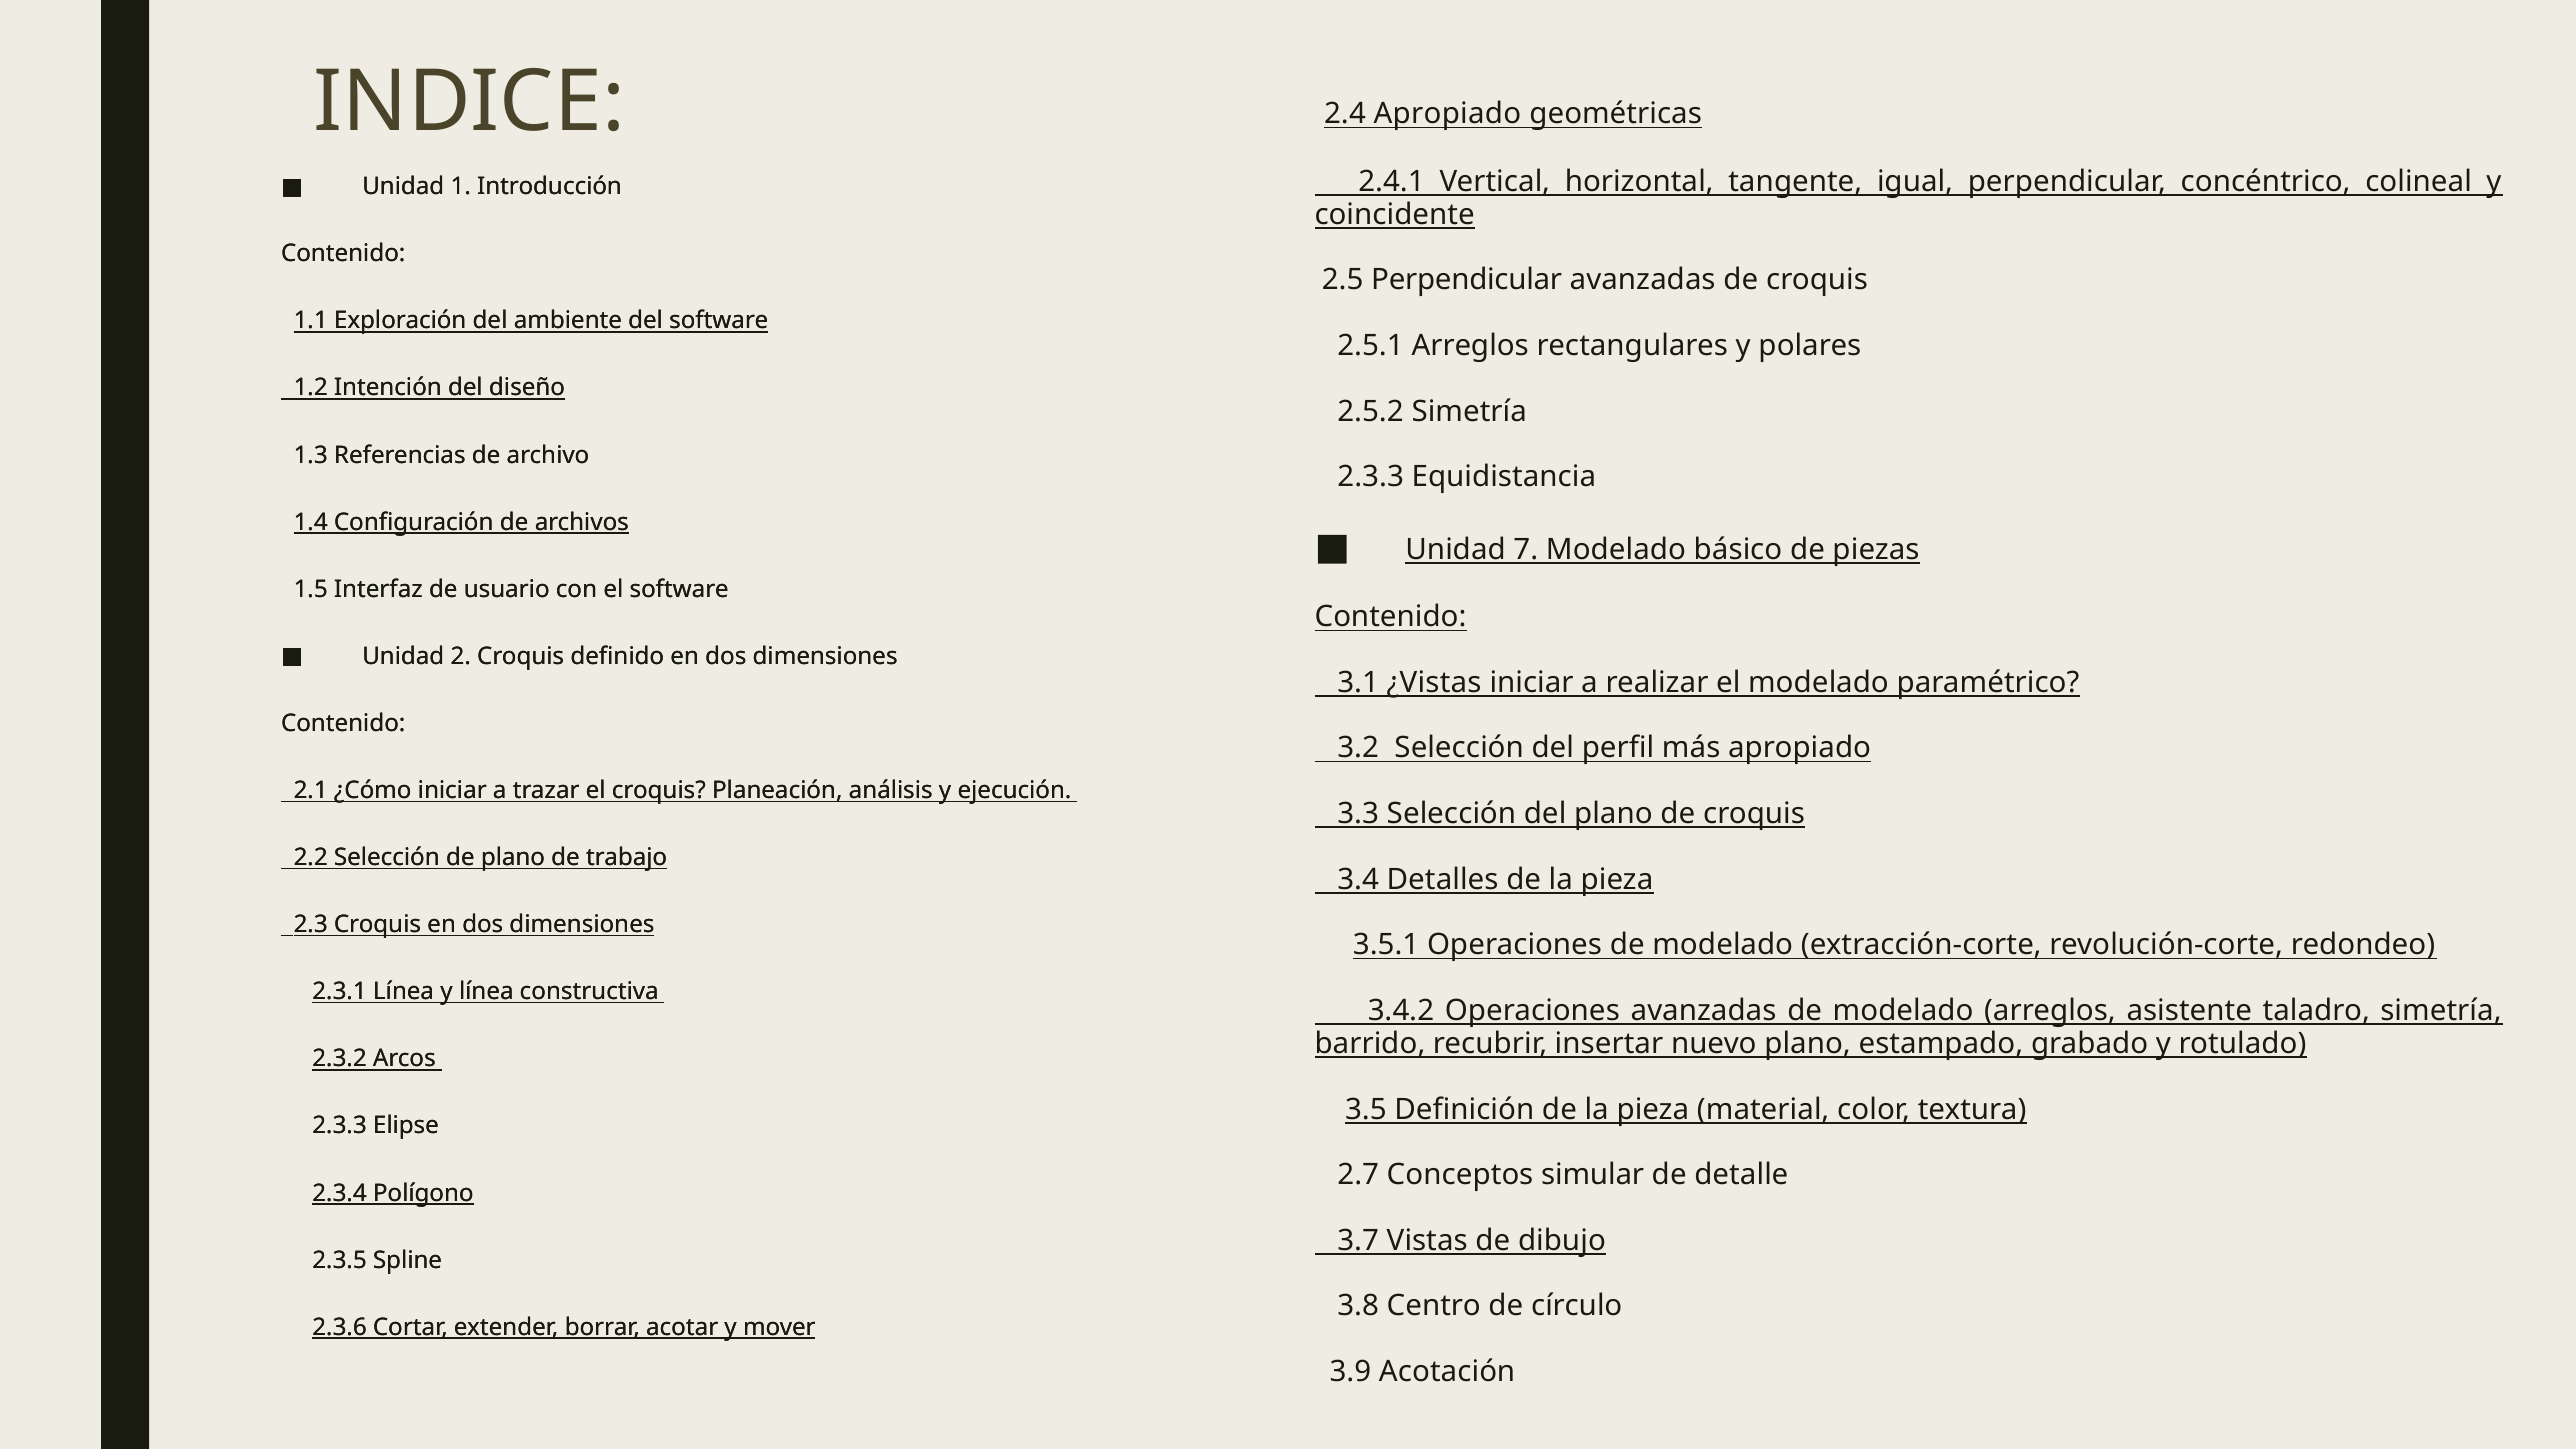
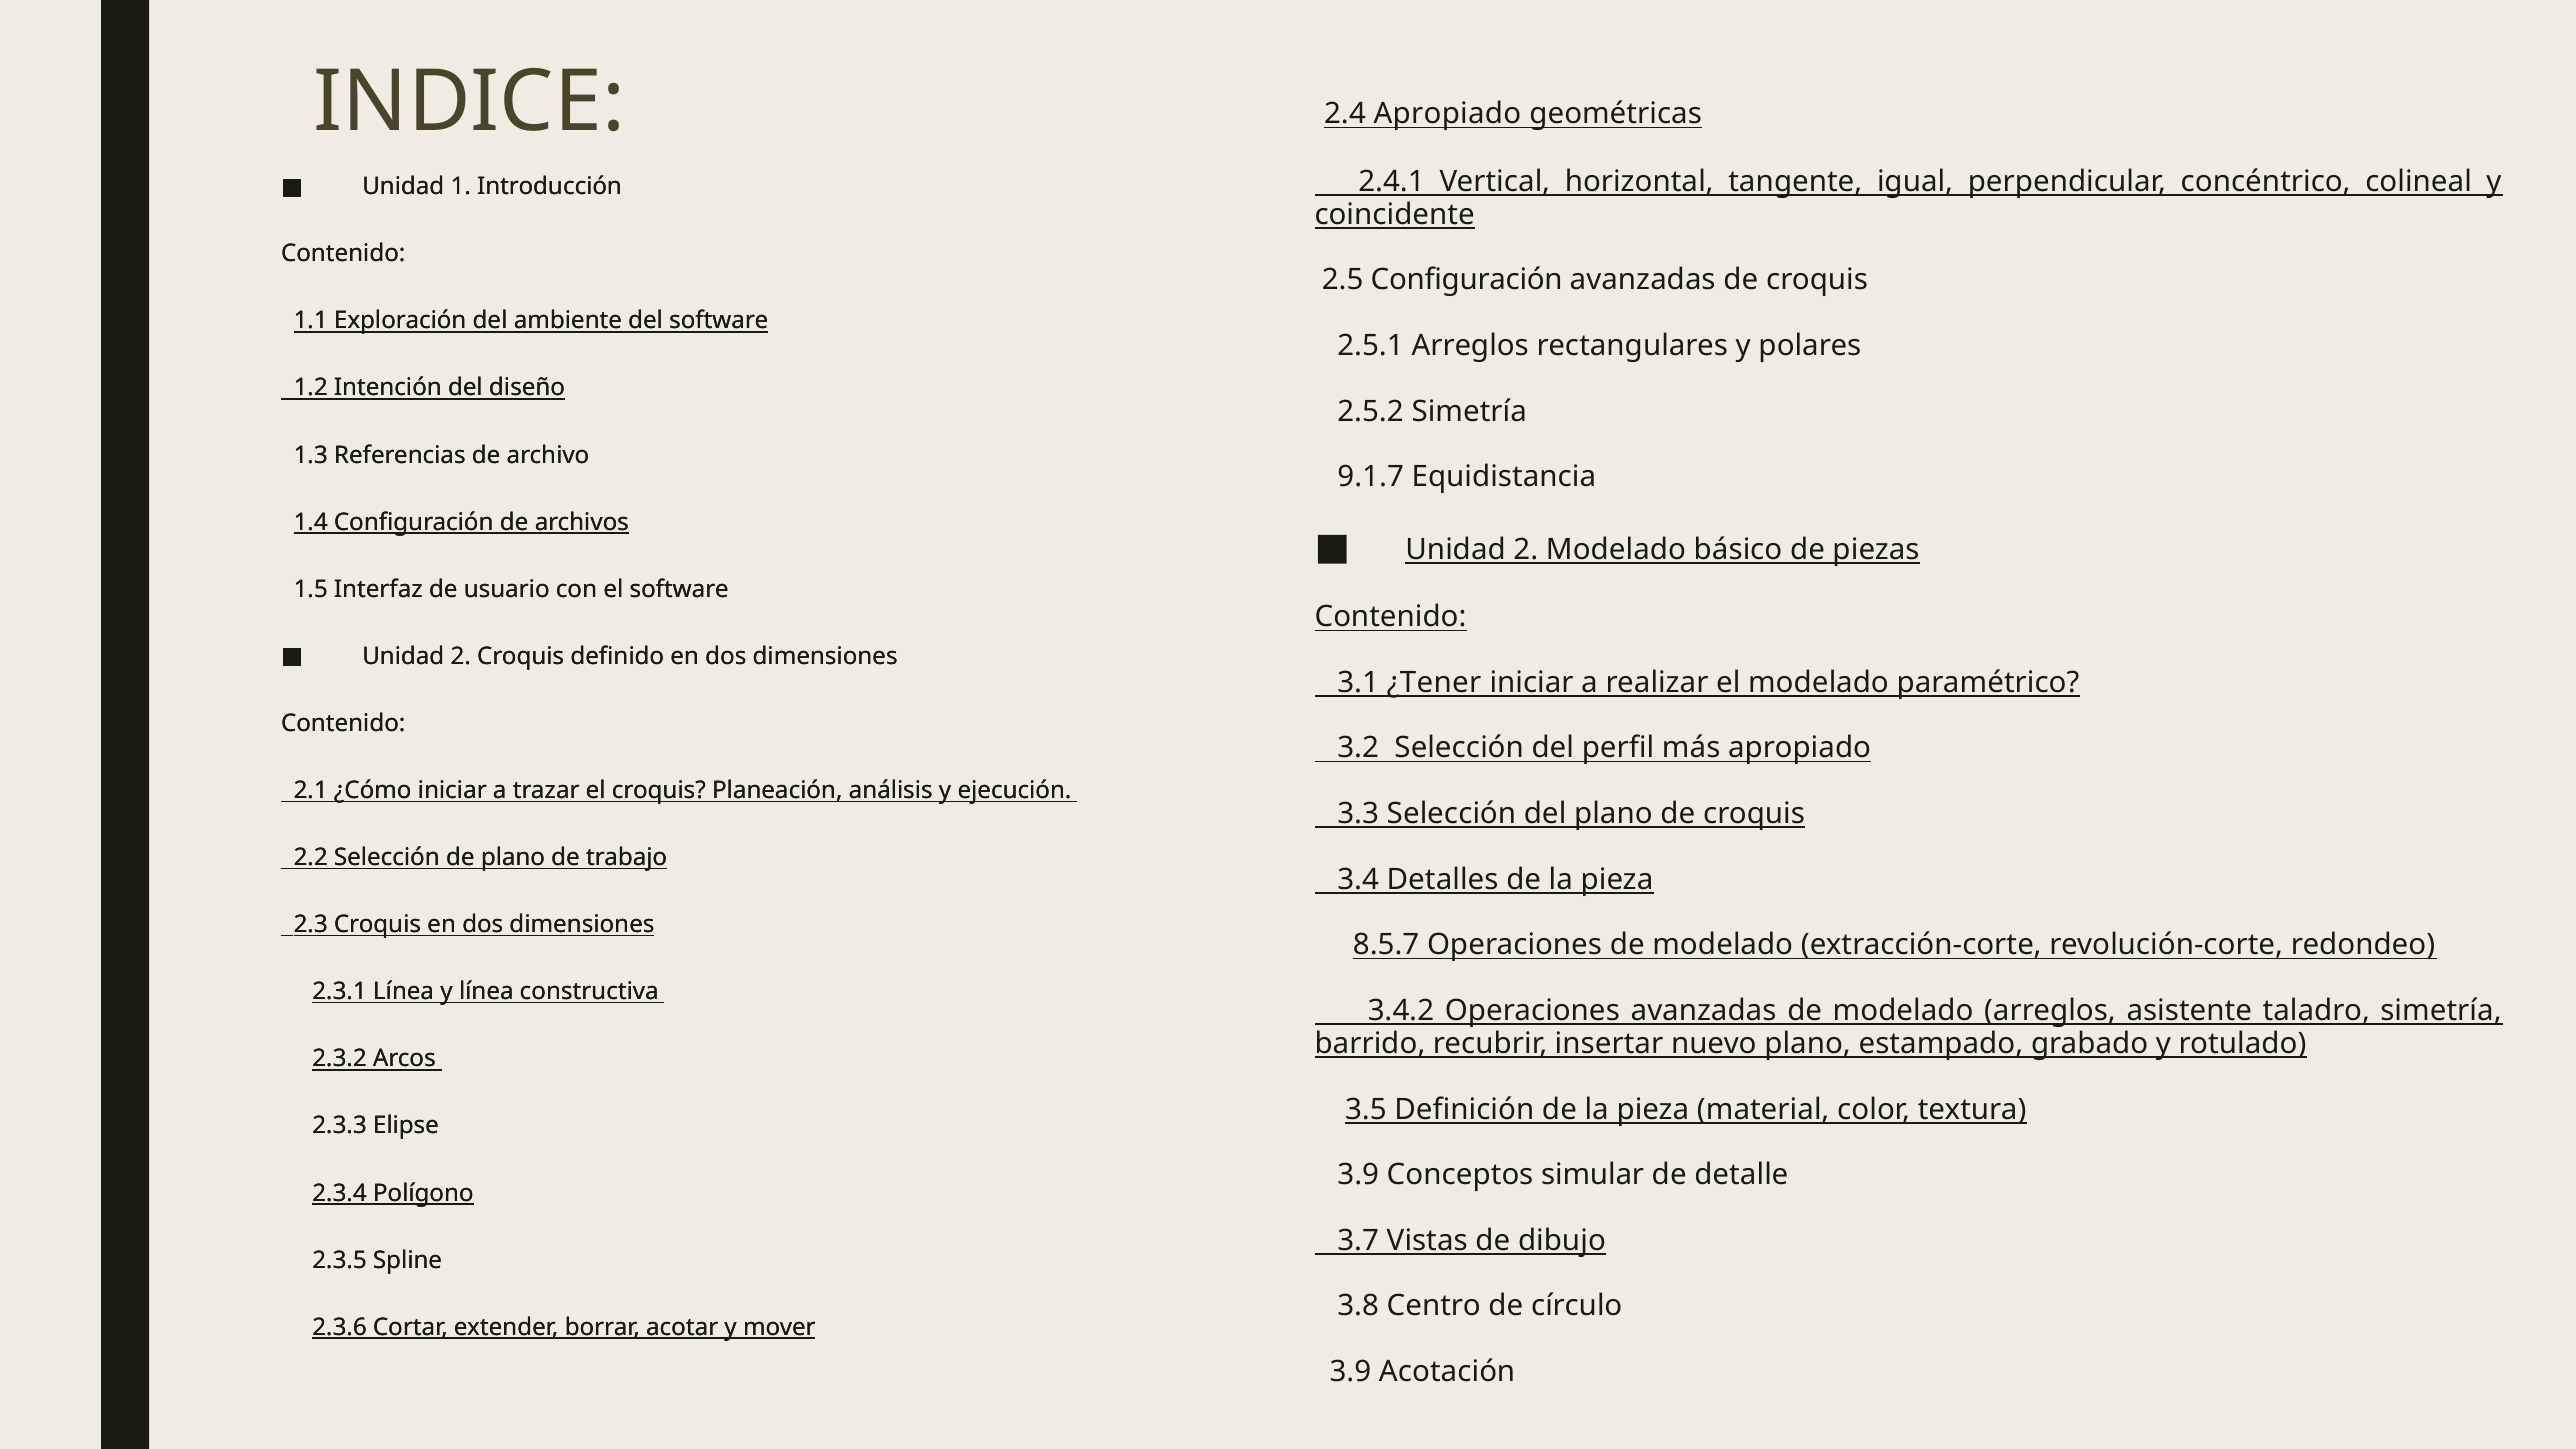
2.5 Perpendicular: Perpendicular -> Configuración
2.3.3 at (1371, 477): 2.3.3 -> 9.1.7
7 at (1526, 550): 7 -> 2
¿Vistas: ¿Vistas -> ¿Tener
3.5.1: 3.5.1 -> 8.5.7
2.7 at (1358, 1175): 2.7 -> 3.9
